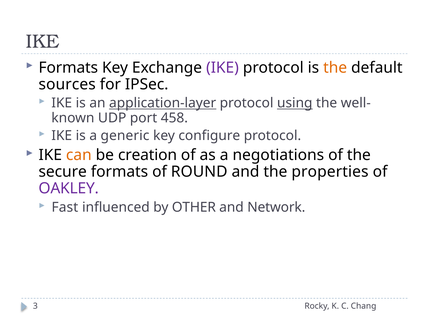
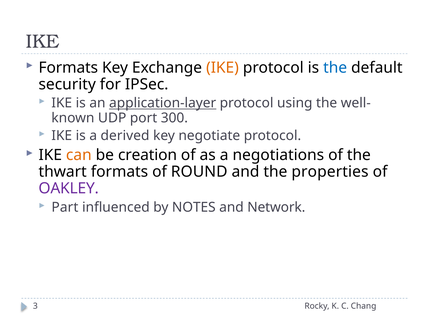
IKE at (222, 68) colour: purple -> orange
the at (335, 68) colour: orange -> blue
sources: sources -> security
using underline: present -> none
458: 458 -> 300
generic: generic -> derived
configure: configure -> negotiate
secure: secure -> thwart
Fast: Fast -> Part
OTHER: OTHER -> NOTES
